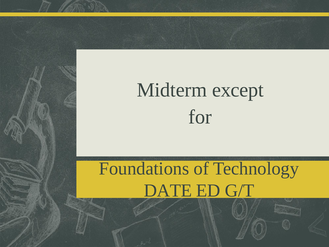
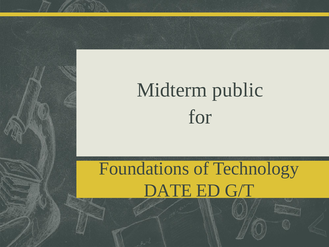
except: except -> public
